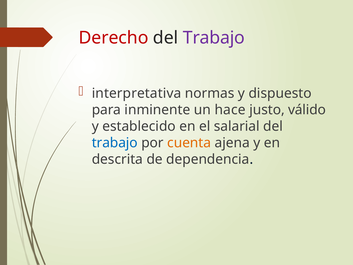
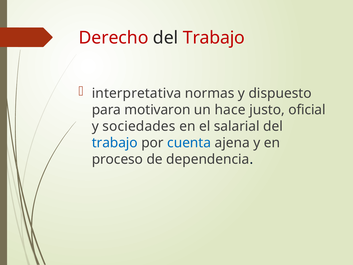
Trabajo at (214, 38) colour: purple -> red
inminente: inminente -> motivaron
válido: válido -> oficial
establecido: establecido -> sociedades
cuenta colour: orange -> blue
descrita: descrita -> proceso
